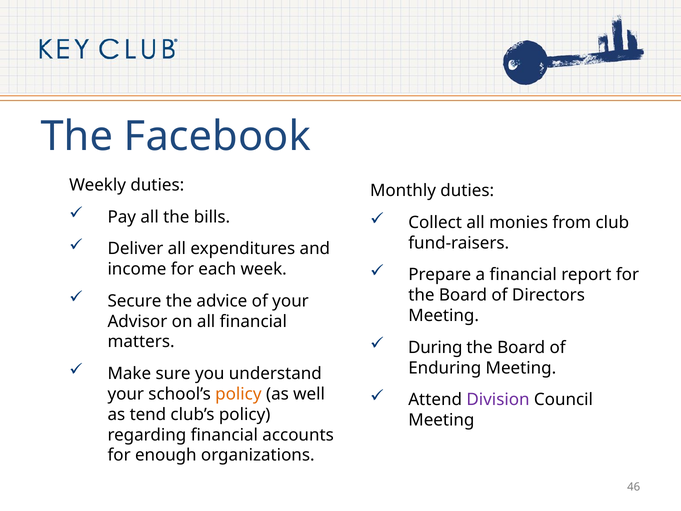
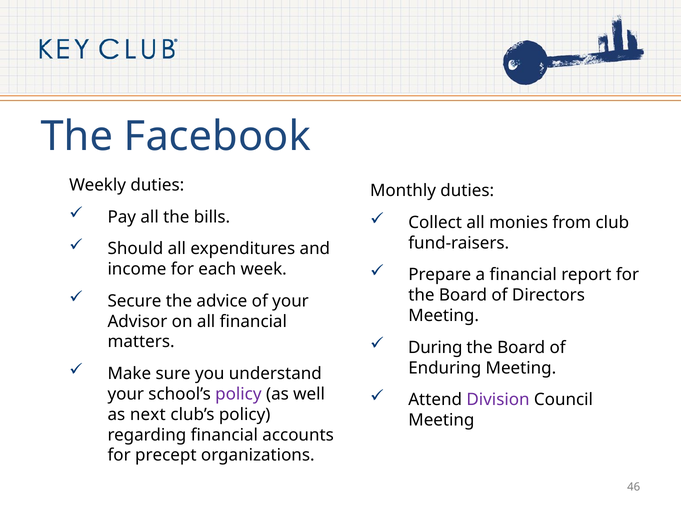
Deliver: Deliver -> Should
policy at (238, 394) colour: orange -> purple
tend: tend -> next
enough: enough -> precept
